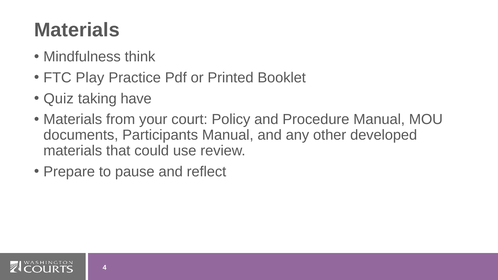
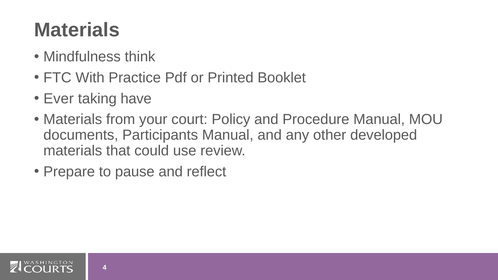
Play: Play -> With
Quiz: Quiz -> Ever
